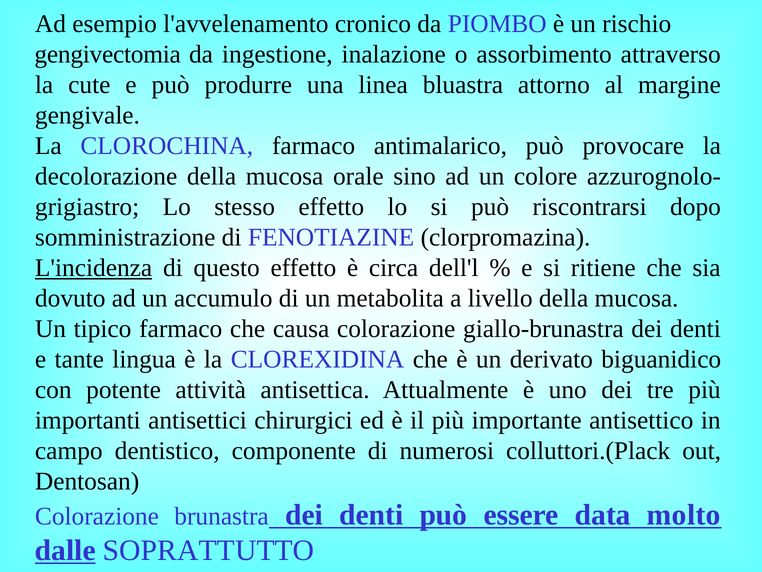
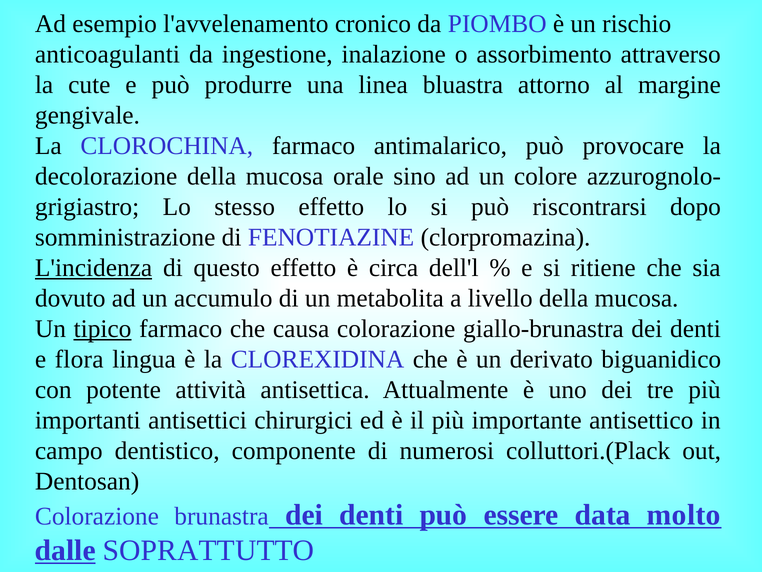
gengivectomia: gengivectomia -> anticoagulanti
tipico underline: none -> present
tante: tante -> flora
